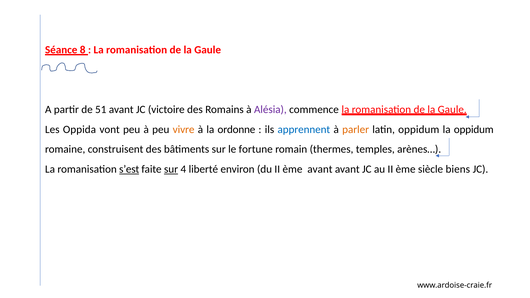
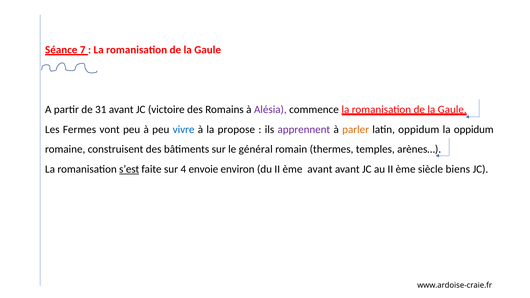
8: 8 -> 7
51: 51 -> 31
Oppida: Oppida -> Fermes
vivre colour: orange -> blue
ordonne: ordonne -> propose
apprennent colour: blue -> purple
fortune: fortune -> général
sur at (171, 169) underline: present -> none
liberté: liberté -> envoie
